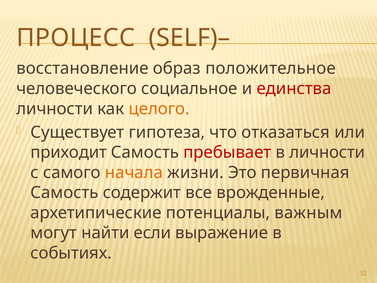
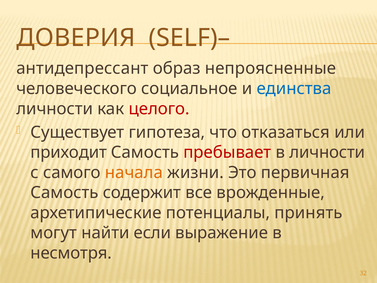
ПРОЦЕСС: ПРОЦЕСС -> ДОВЕРИЯ
восстановление: восстановление -> антидепрессант
положительное: положительное -> непроясненные
единства colour: red -> blue
целого colour: orange -> red
важным: важным -> принять
событиях: событиях -> несмотря
